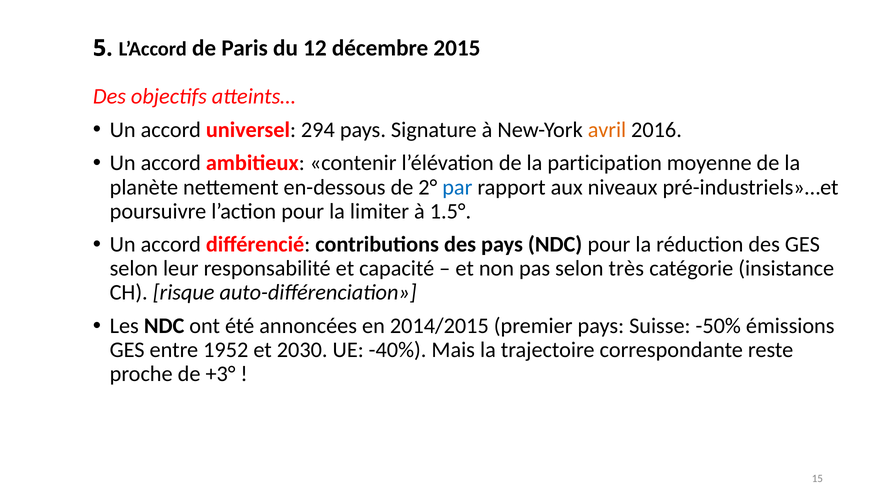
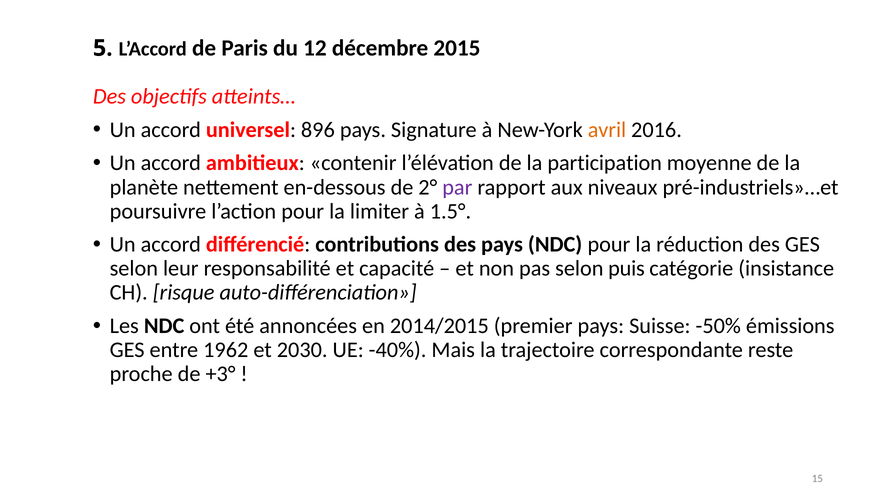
294: 294 -> 896
par colour: blue -> purple
très: très -> puis
1952: 1952 -> 1962
